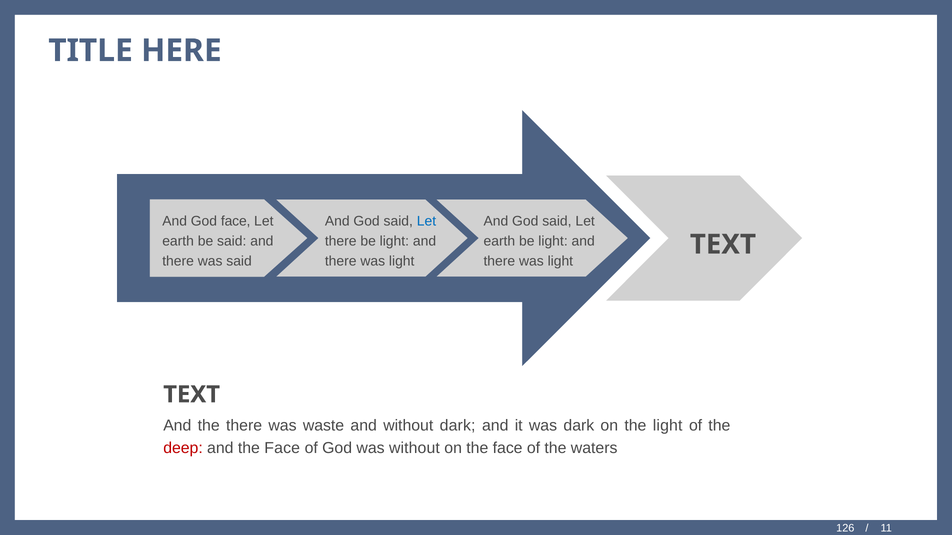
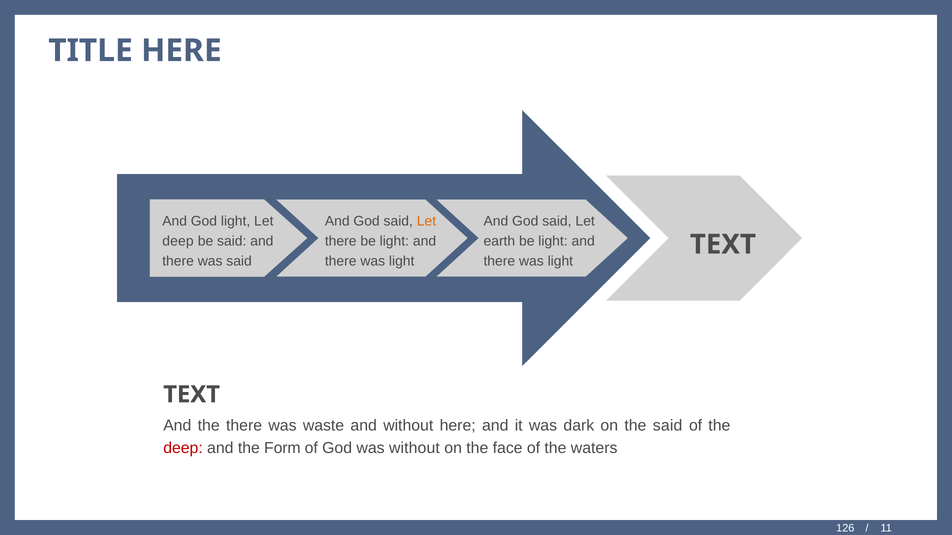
God face: face -> light
Let at (426, 222) colour: blue -> orange
earth at (178, 241): earth -> deep
without dark: dark -> here
the light: light -> said
and the Face: Face -> Form
